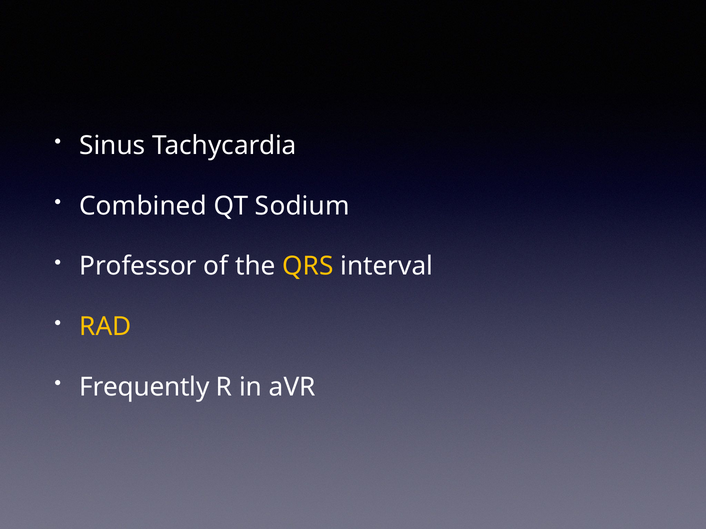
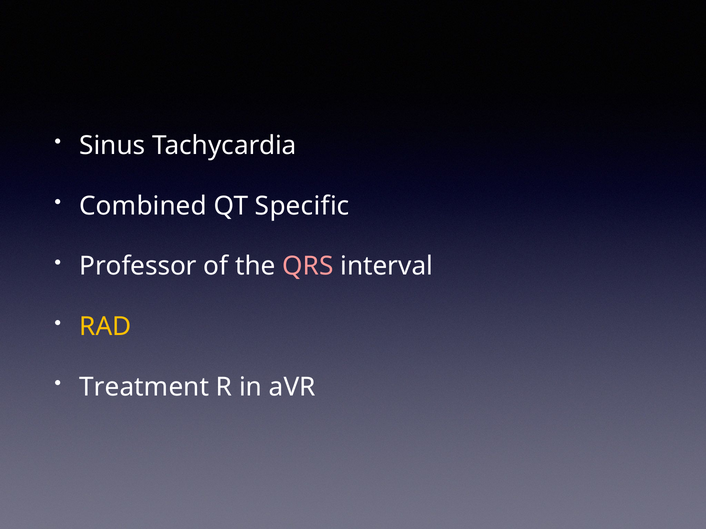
Sodium: Sodium -> Specific
QRS colour: yellow -> pink
Frequently: Frequently -> Treatment
